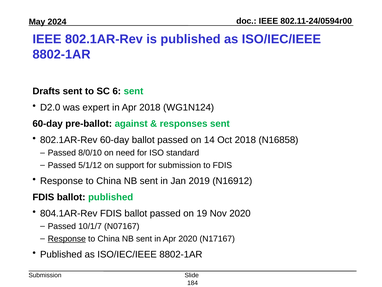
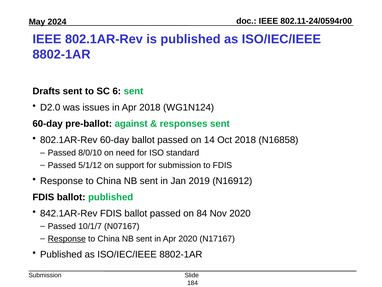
expert: expert -> issues
804.1AR-Rev: 804.1AR-Rev -> 842.1AR-Rev
19: 19 -> 84
